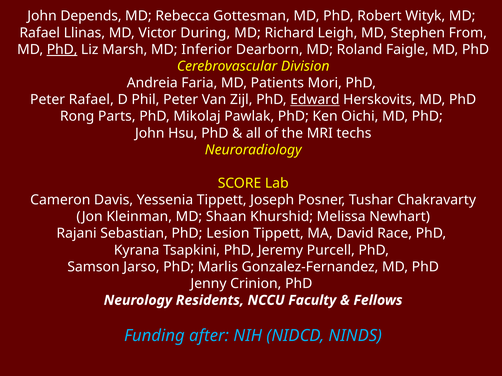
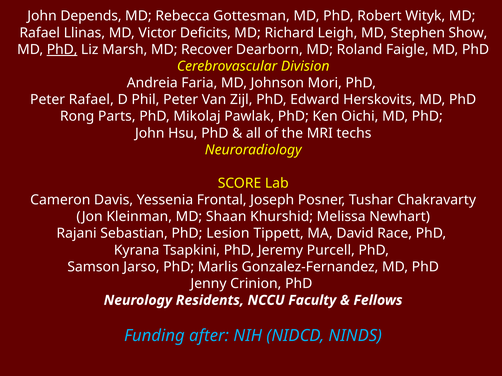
During: During -> Deficits
From: From -> Show
Inferior: Inferior -> Recover
Patients: Patients -> Johnson
Edward underline: present -> none
Yessenia Tippett: Tippett -> Frontal
